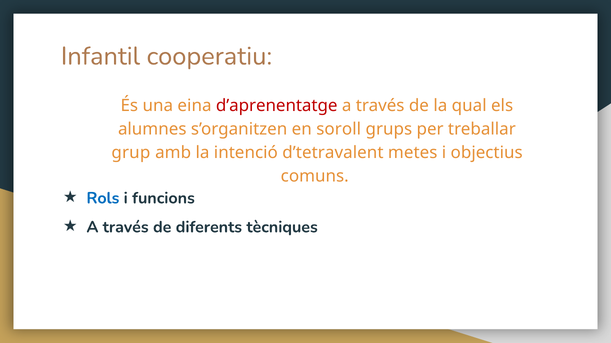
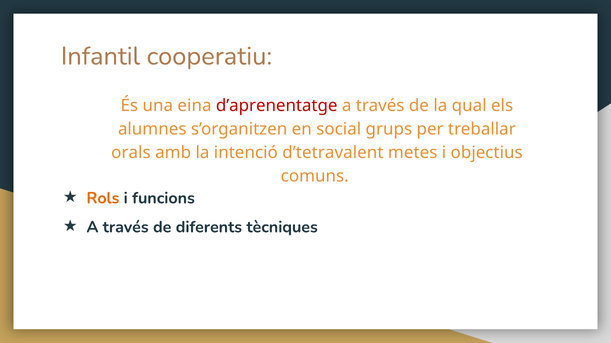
soroll: soroll -> social
grup: grup -> orals
Rols colour: blue -> orange
